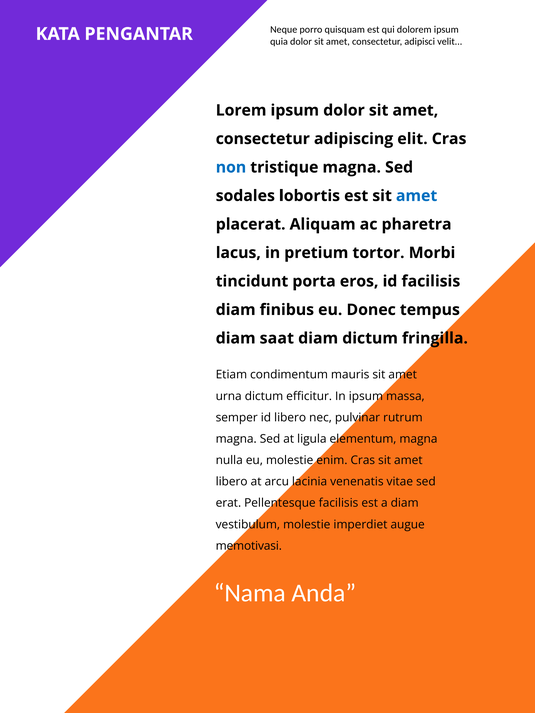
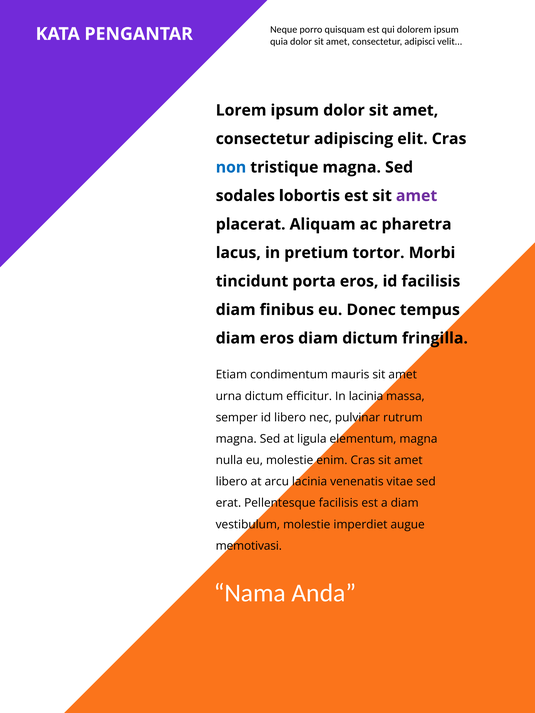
amet at (417, 196) colour: blue -> purple
diam saat: saat -> eros
In ipsum: ipsum -> lacinia
